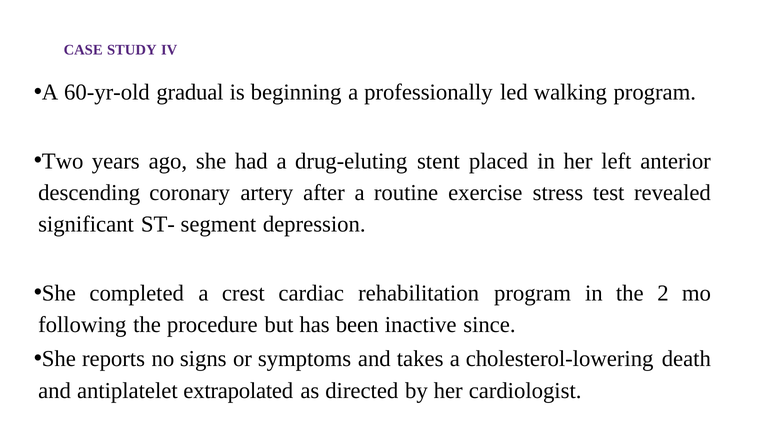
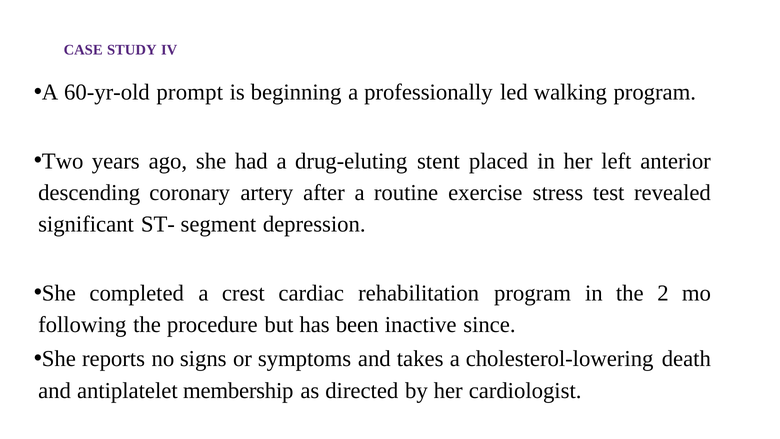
gradual: gradual -> prompt
extrapolated: extrapolated -> membership
